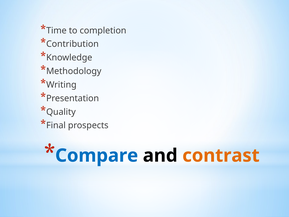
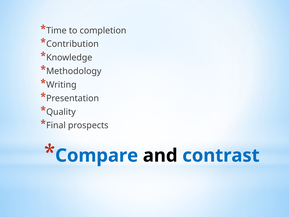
contrast colour: orange -> blue
